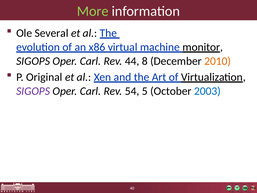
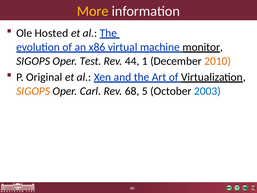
More colour: light green -> yellow
Several: Several -> Hosted
Carl at (90, 61): Carl -> Test
8: 8 -> 1
SIGOPS at (33, 91) colour: purple -> orange
54: 54 -> 68
